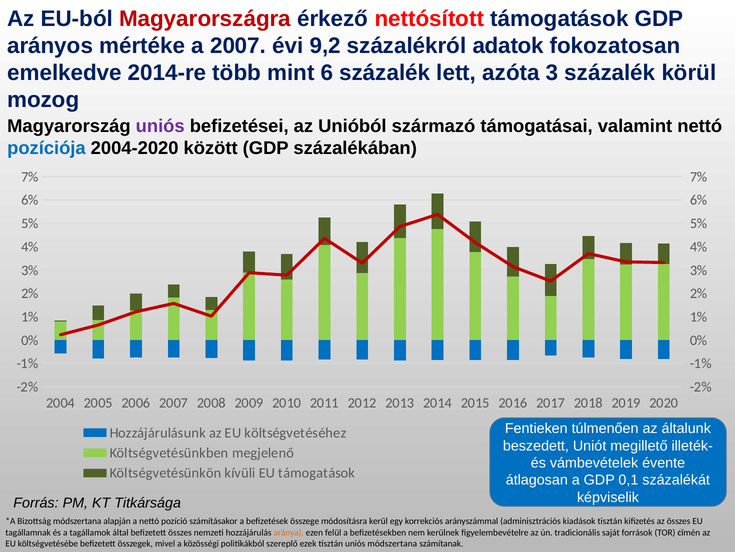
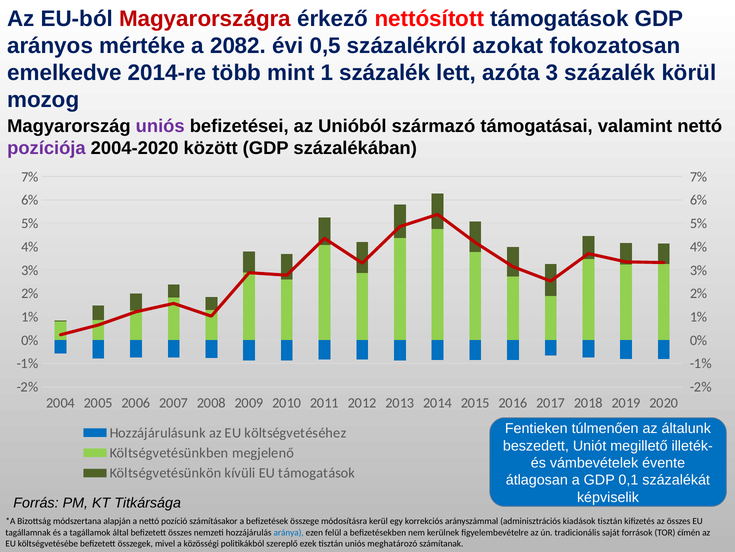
a 2007: 2007 -> 2082
9,2: 9,2 -> 0,5
adatok: adatok -> azokat
6: 6 -> 1
pozíciója colour: blue -> purple
aránya colour: orange -> blue
uniós módszertana: módszertana -> meghatározó
